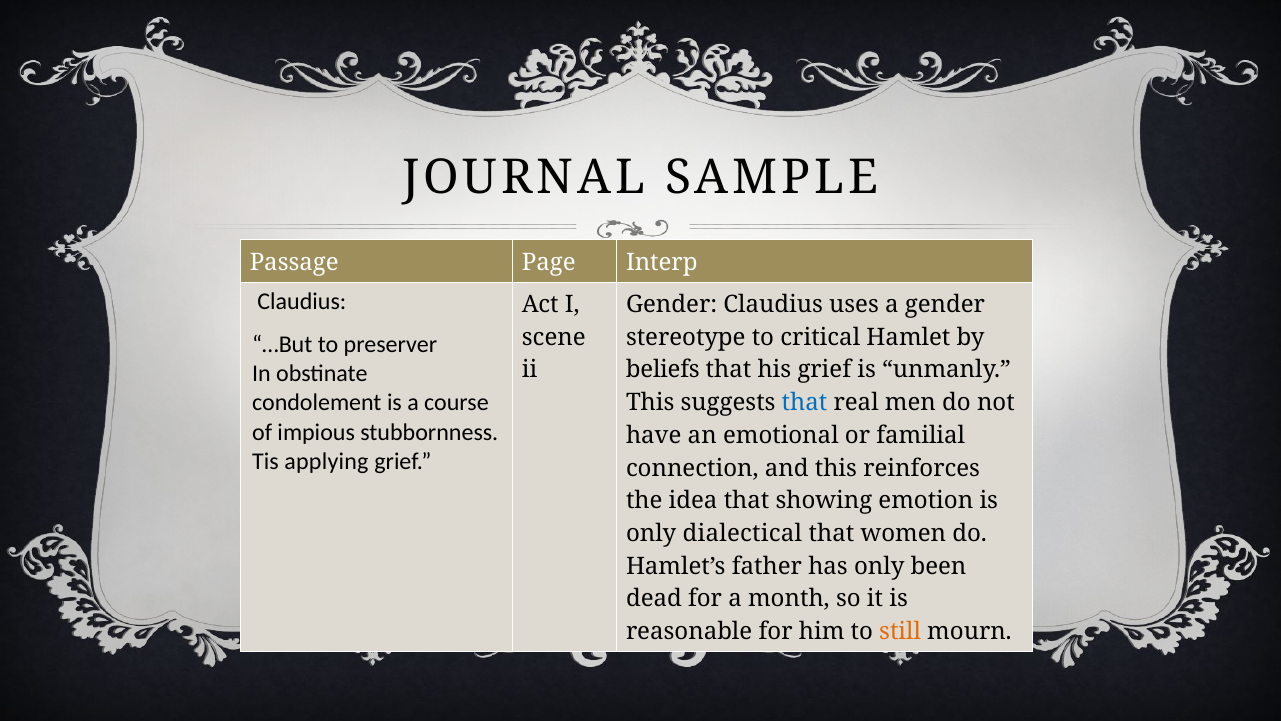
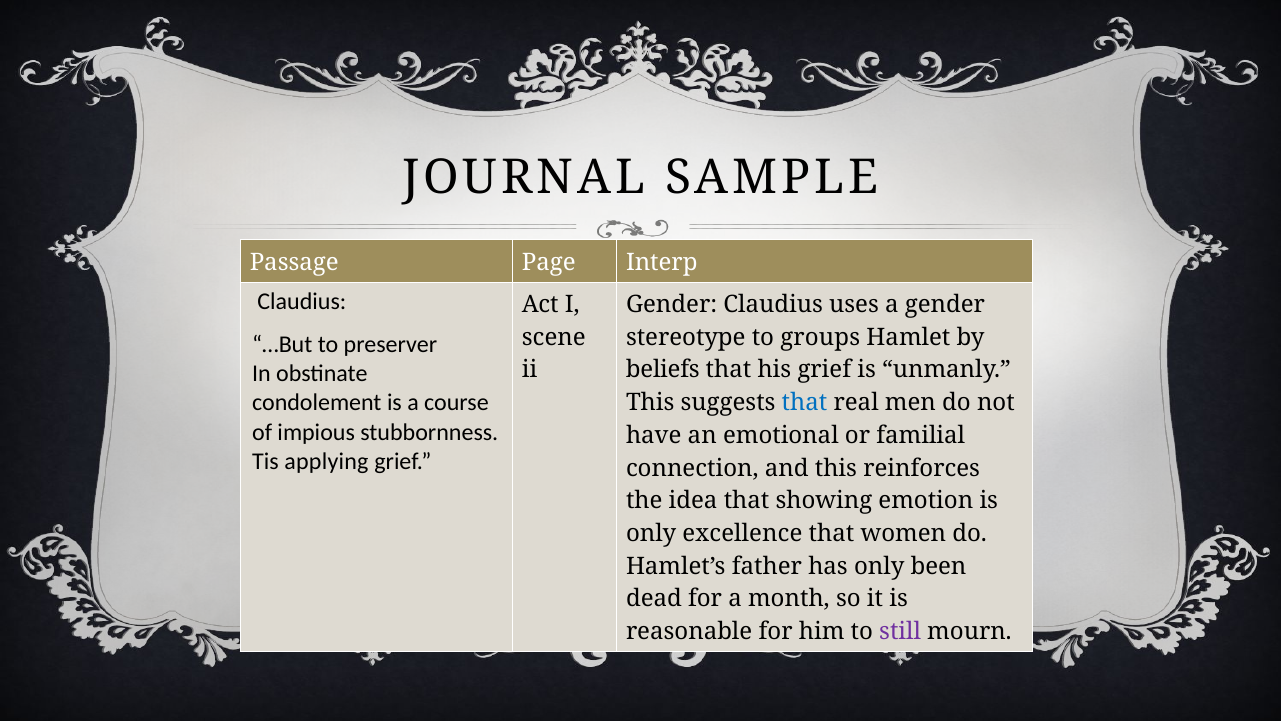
critical: critical -> groups
dialectical: dialectical -> excellence
still colour: orange -> purple
